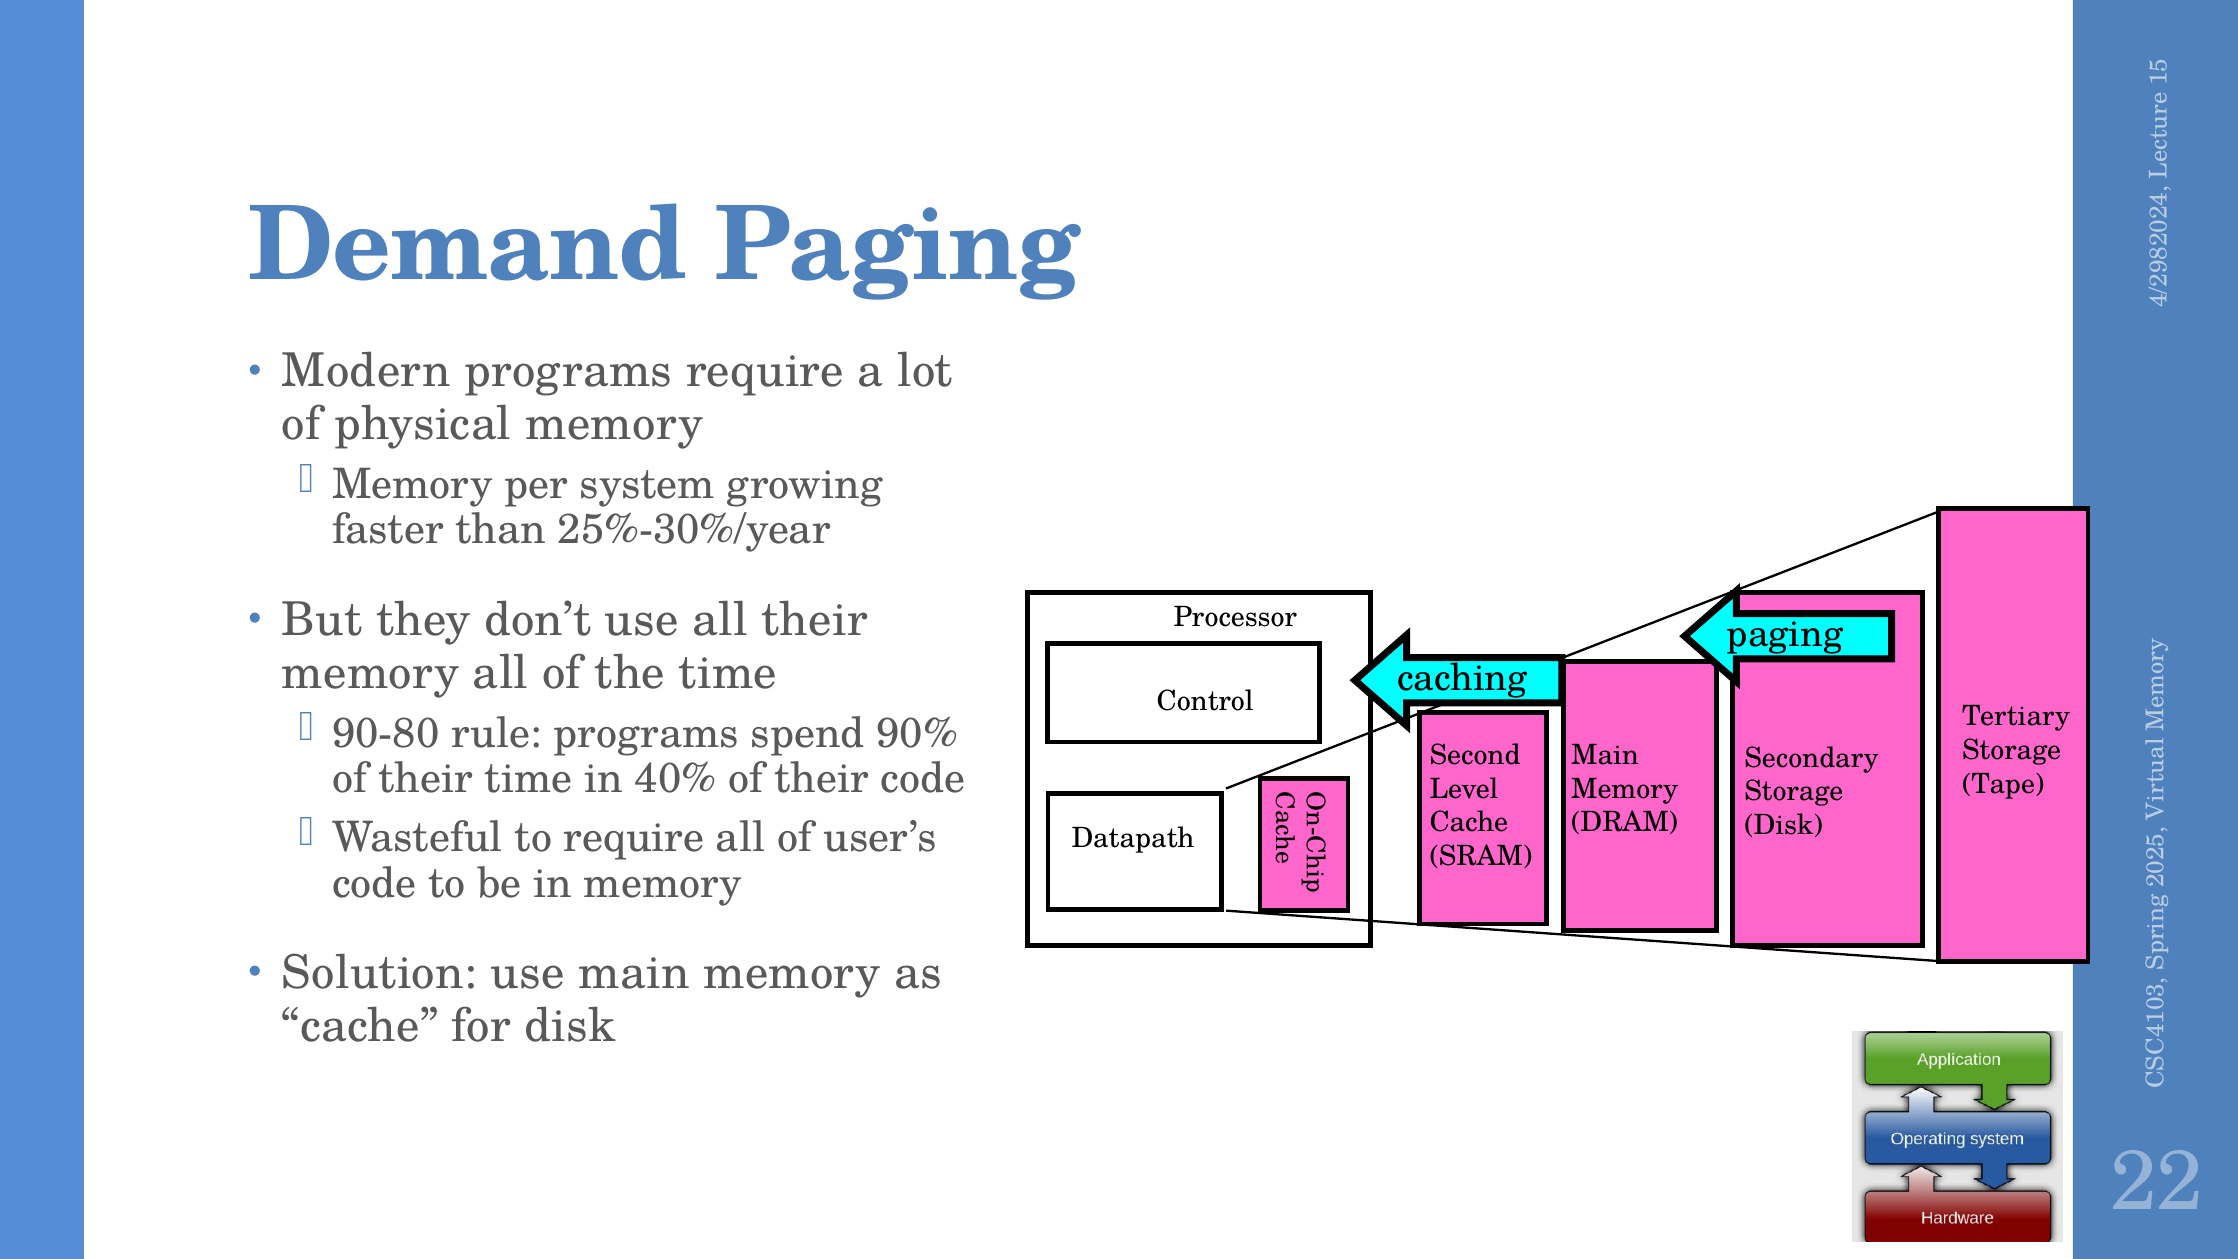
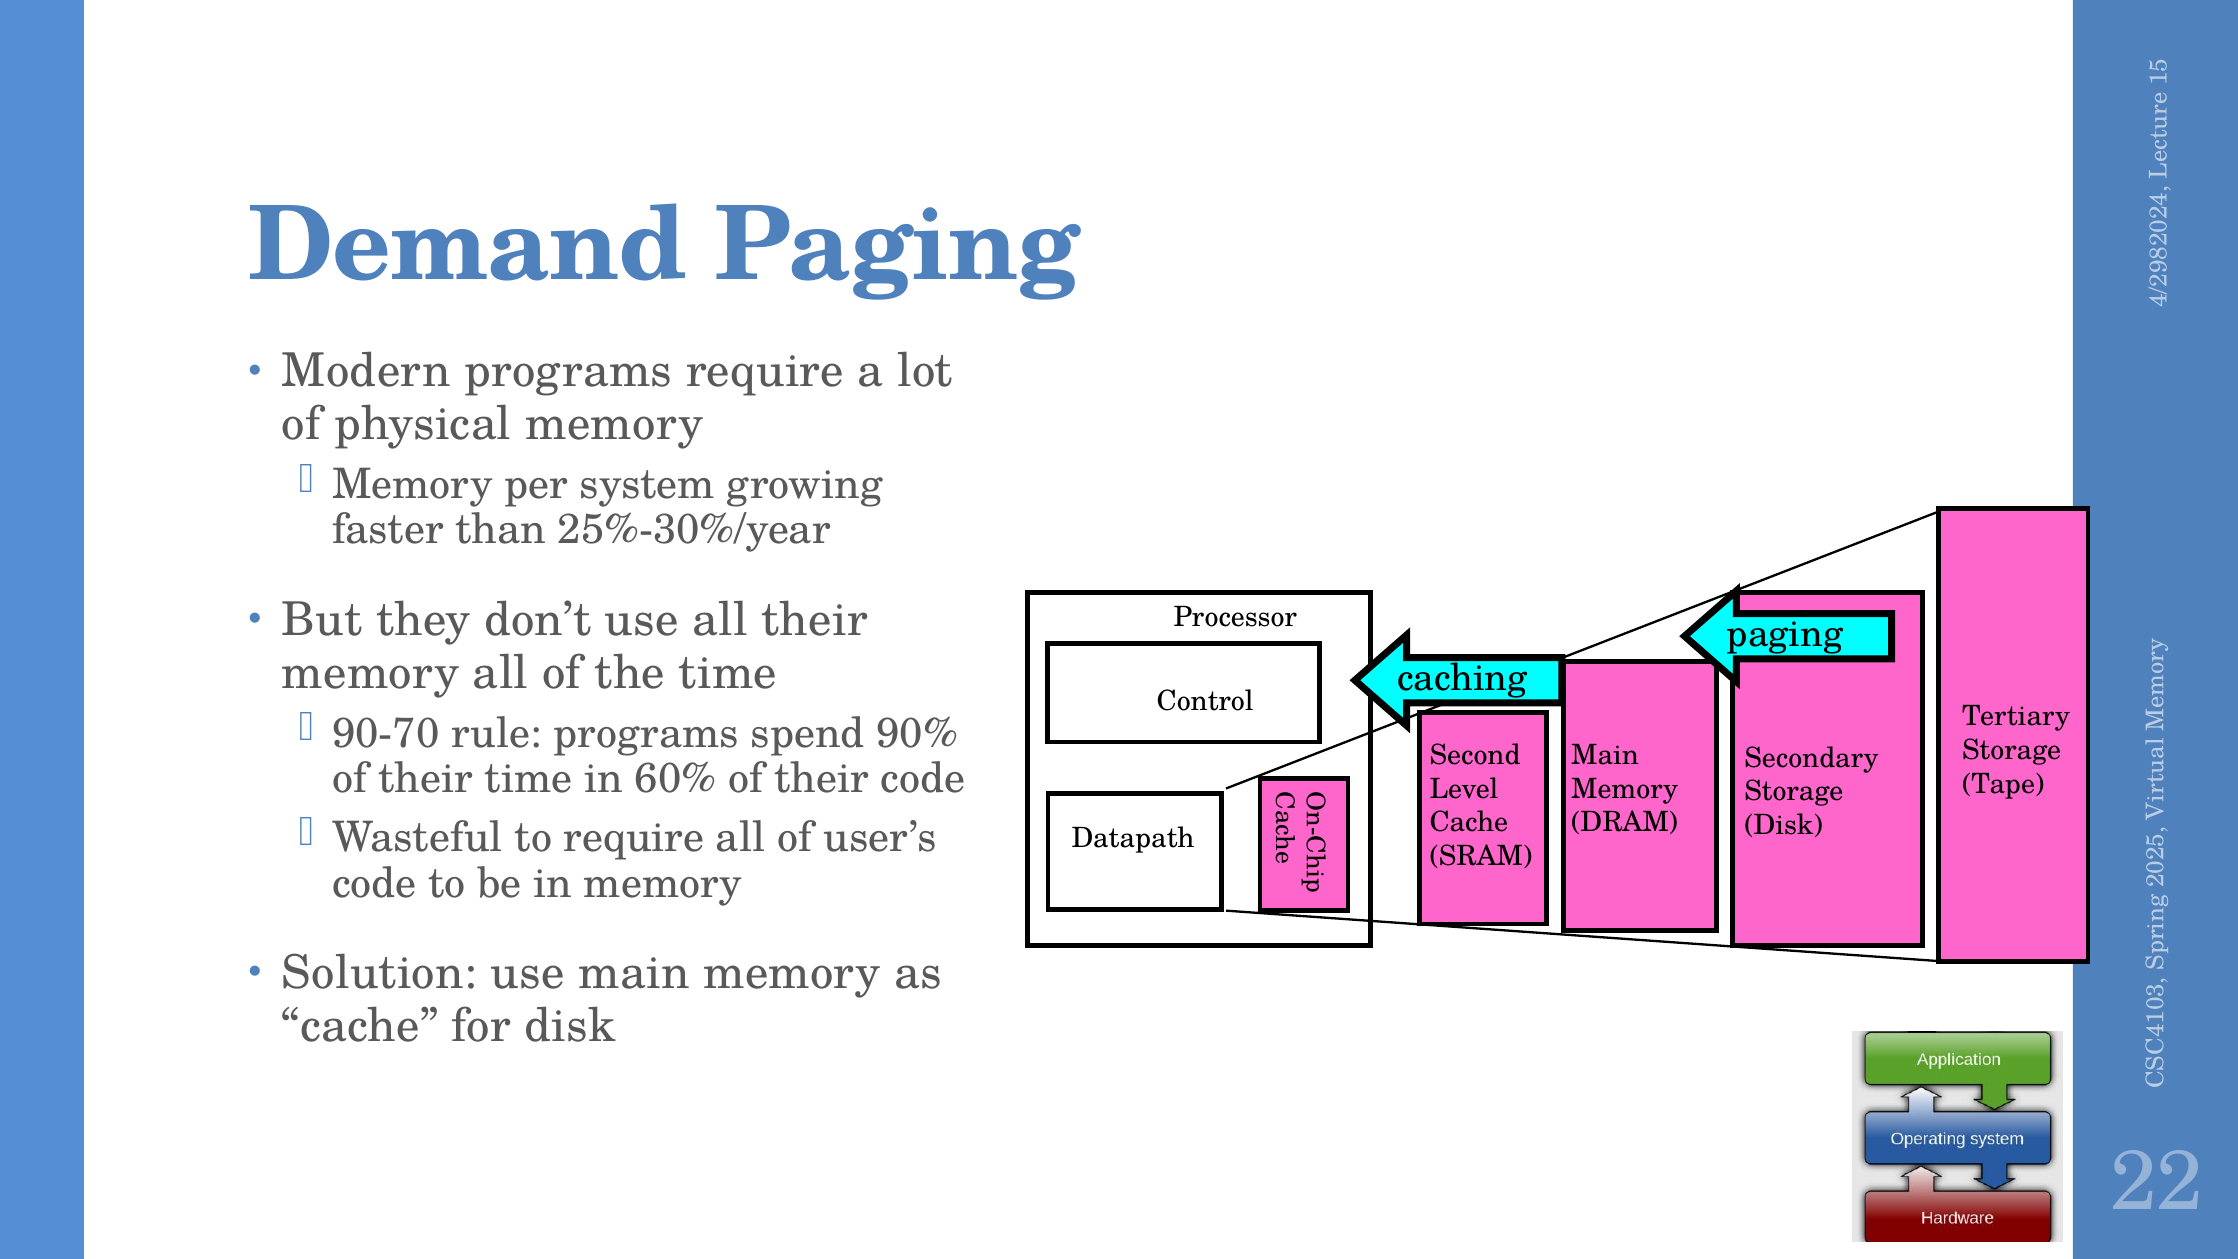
90-80: 90-80 -> 90-70
40%: 40% -> 60%
